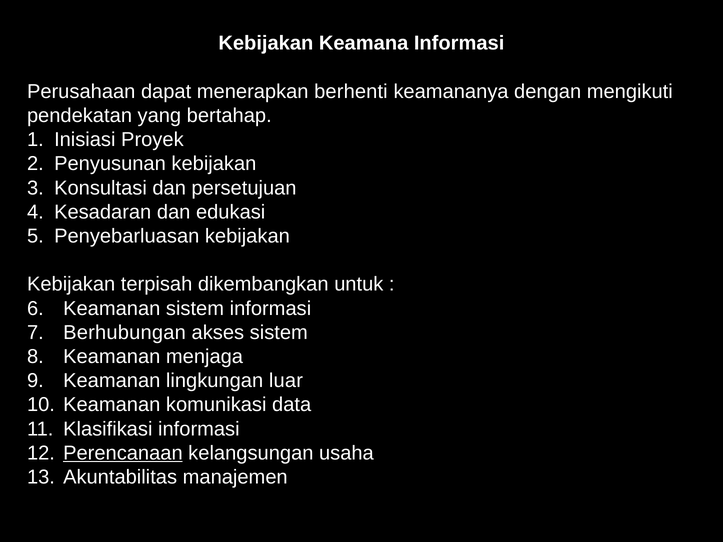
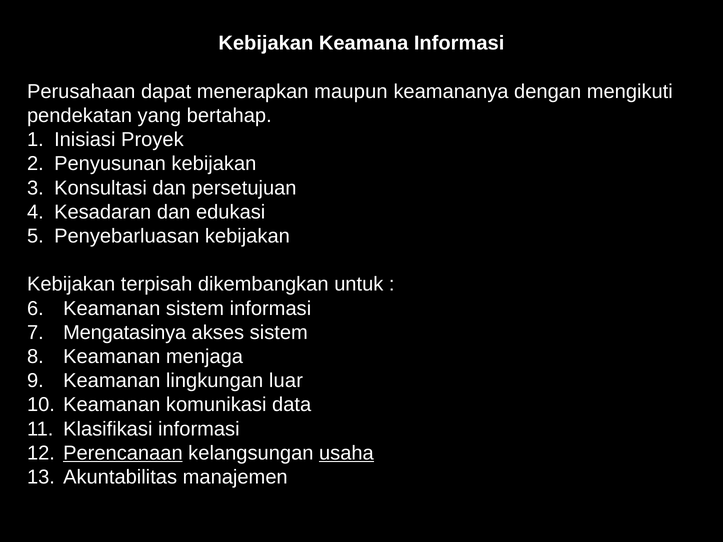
berhenti: berhenti -> maupun
Berhubungan: Berhubungan -> Mengatasinya
usaha underline: none -> present
